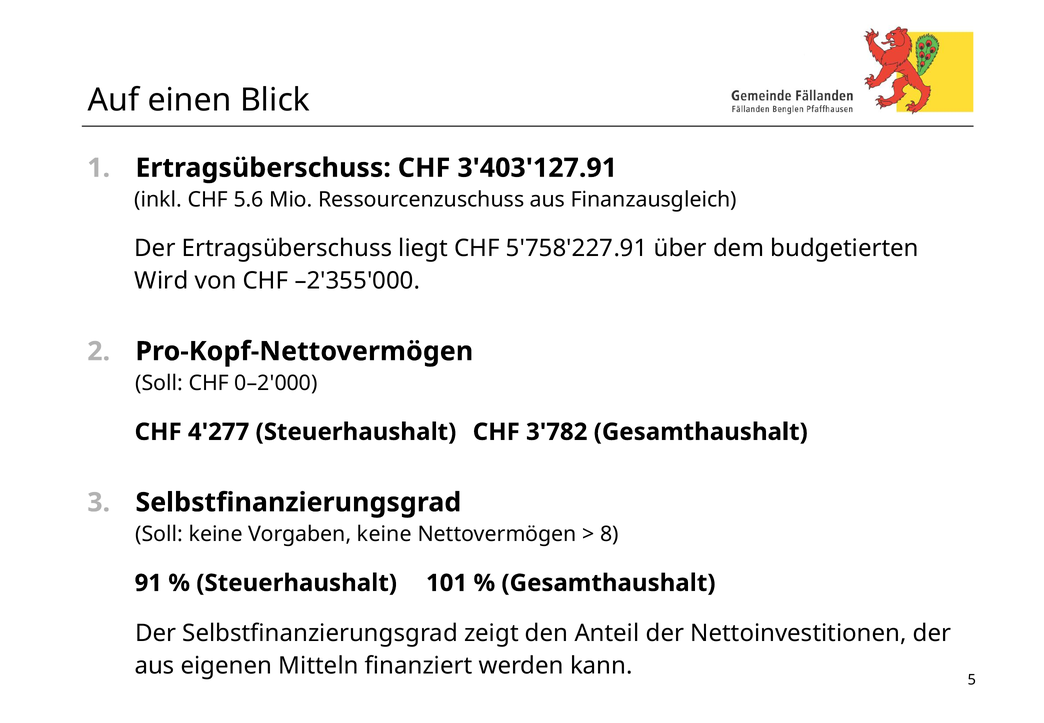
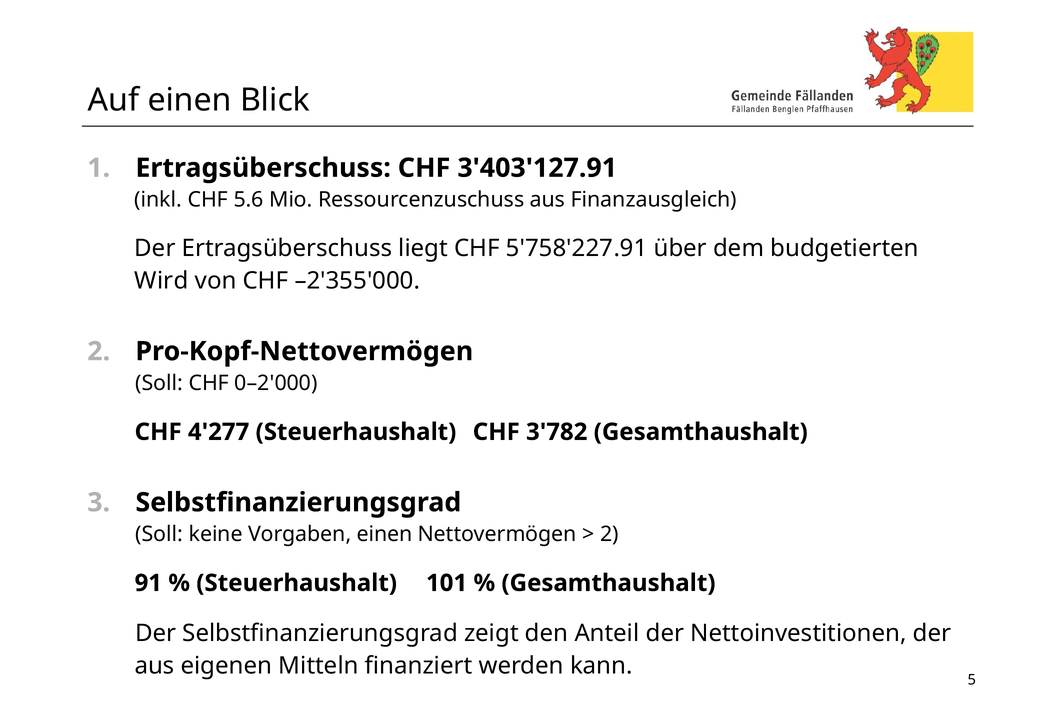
Vorgaben keine: keine -> einen
8 at (609, 534): 8 -> 2
